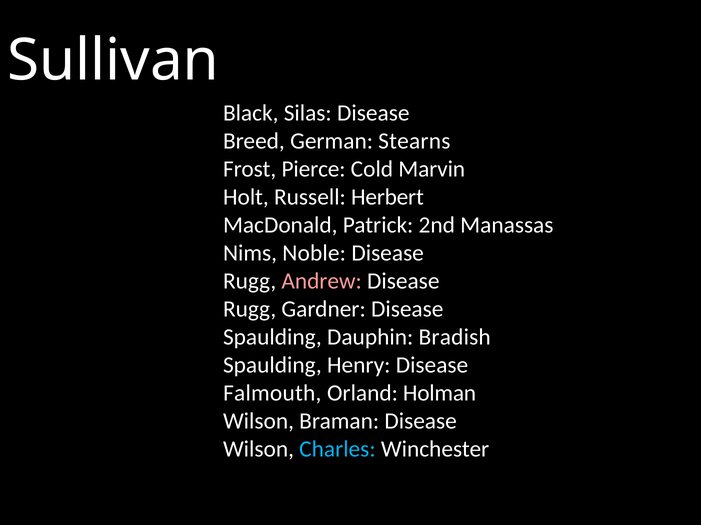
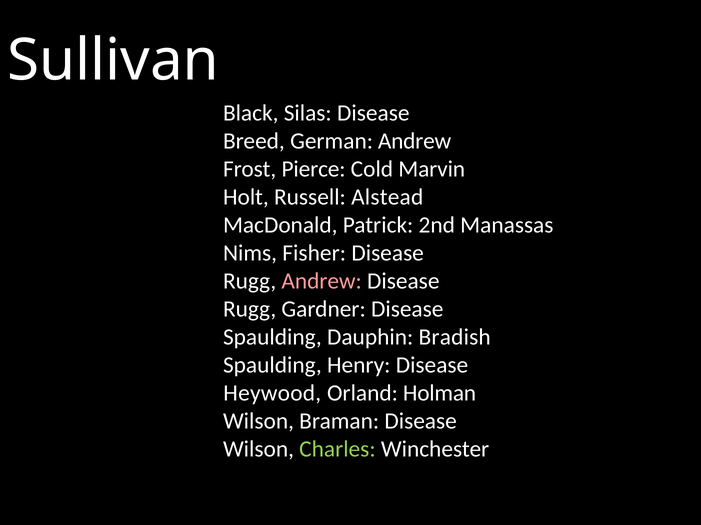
German Stearns: Stearns -> Andrew
Herbert: Herbert -> Alstead
Noble: Noble -> Fisher
Falmouth: Falmouth -> Heywood
Charles colour: light blue -> light green
